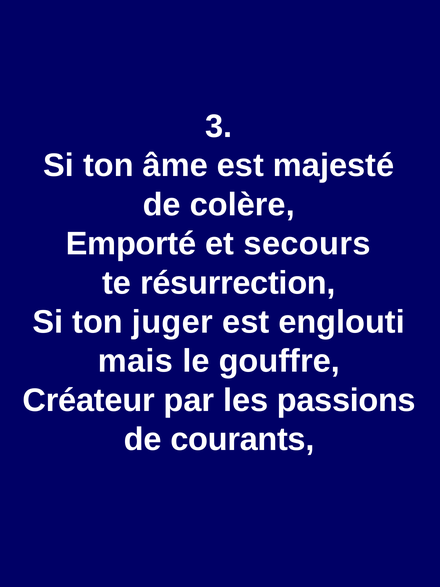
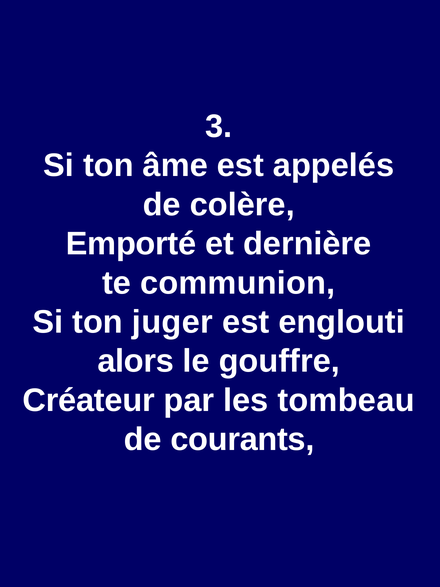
majesté: majesté -> appelés
secours: secours -> dernière
résurrection: résurrection -> communion
mais: mais -> alors
passions: passions -> tombeau
